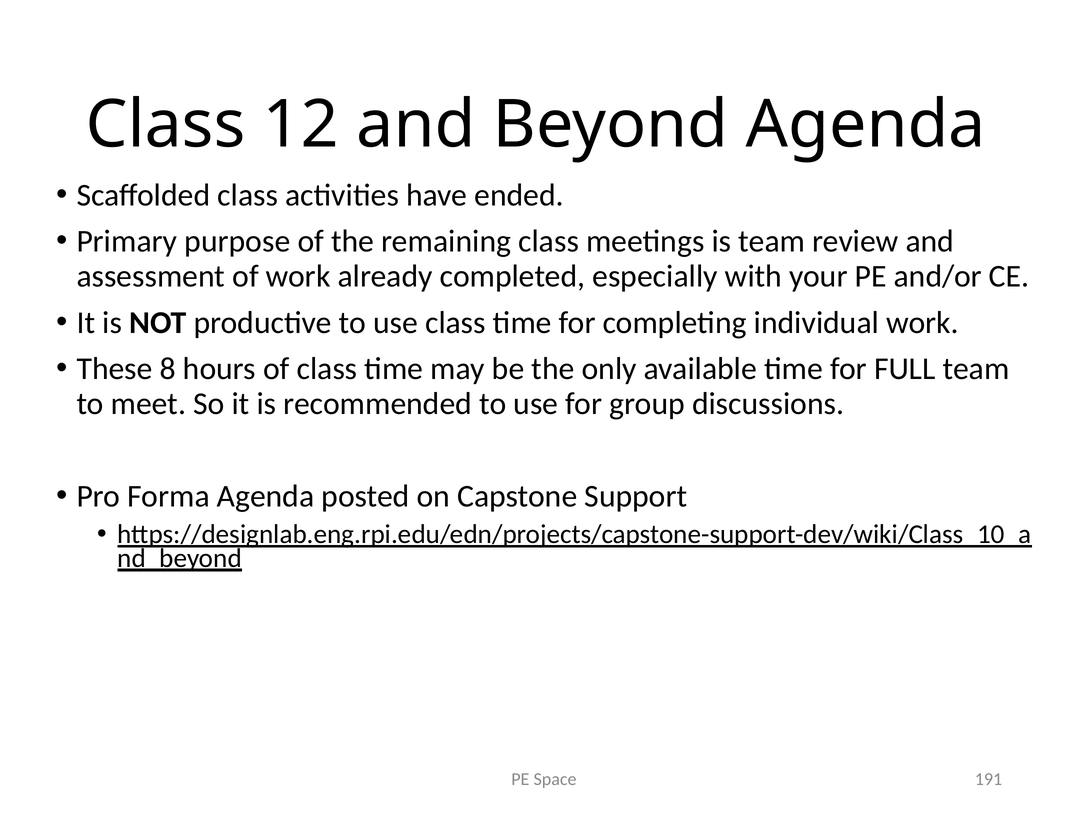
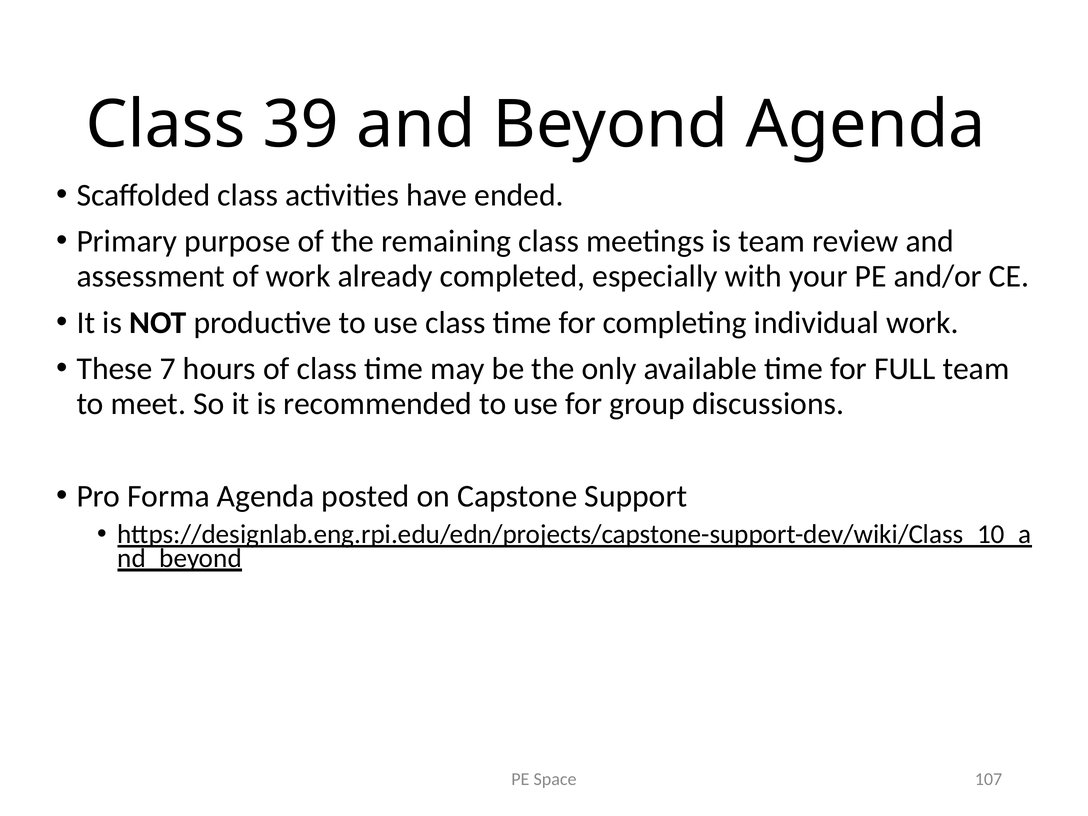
12: 12 -> 39
8: 8 -> 7
191: 191 -> 107
